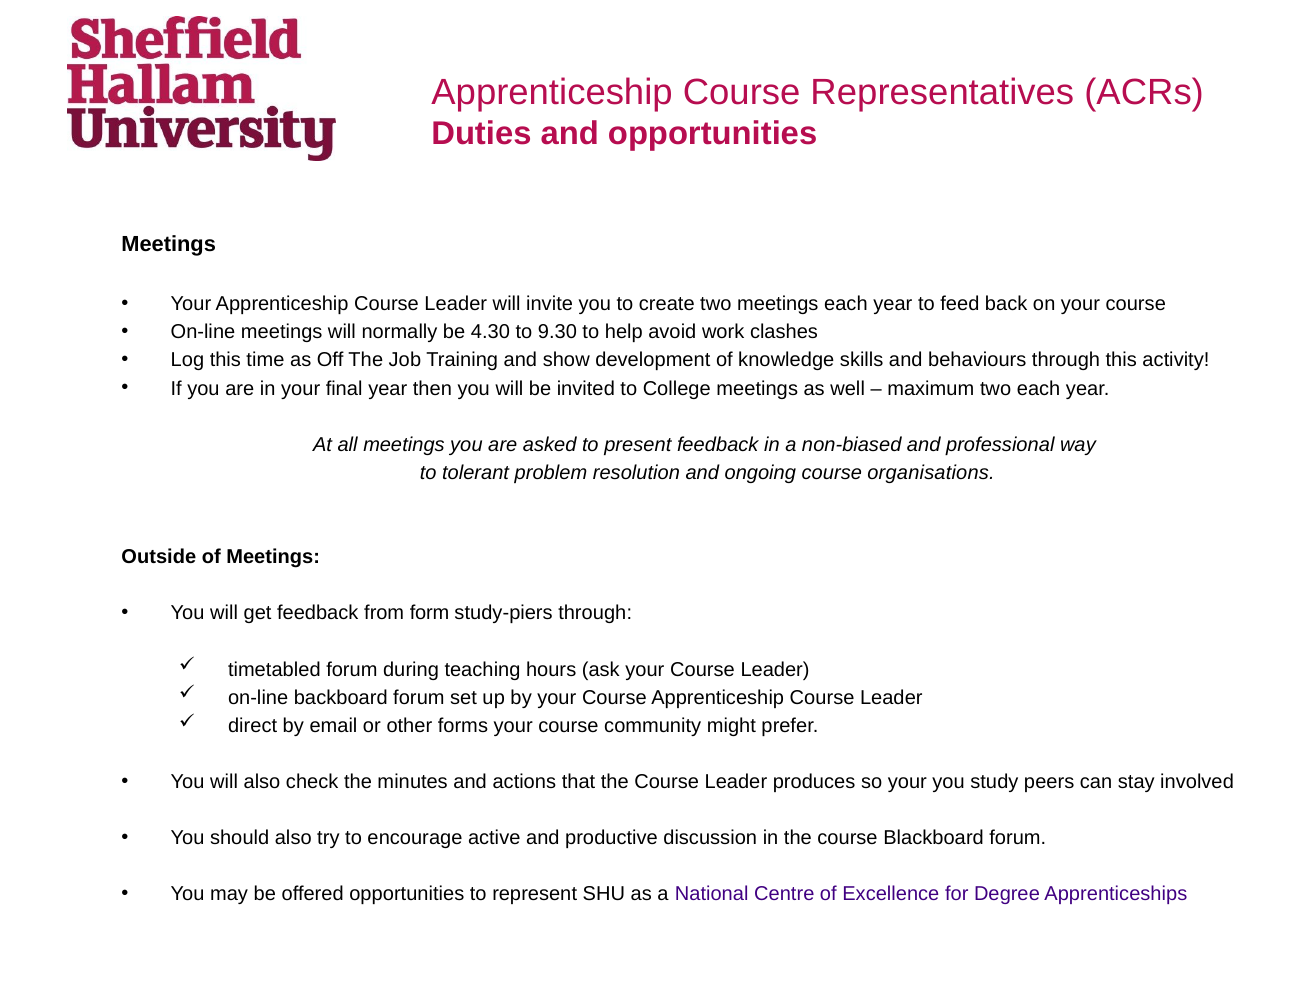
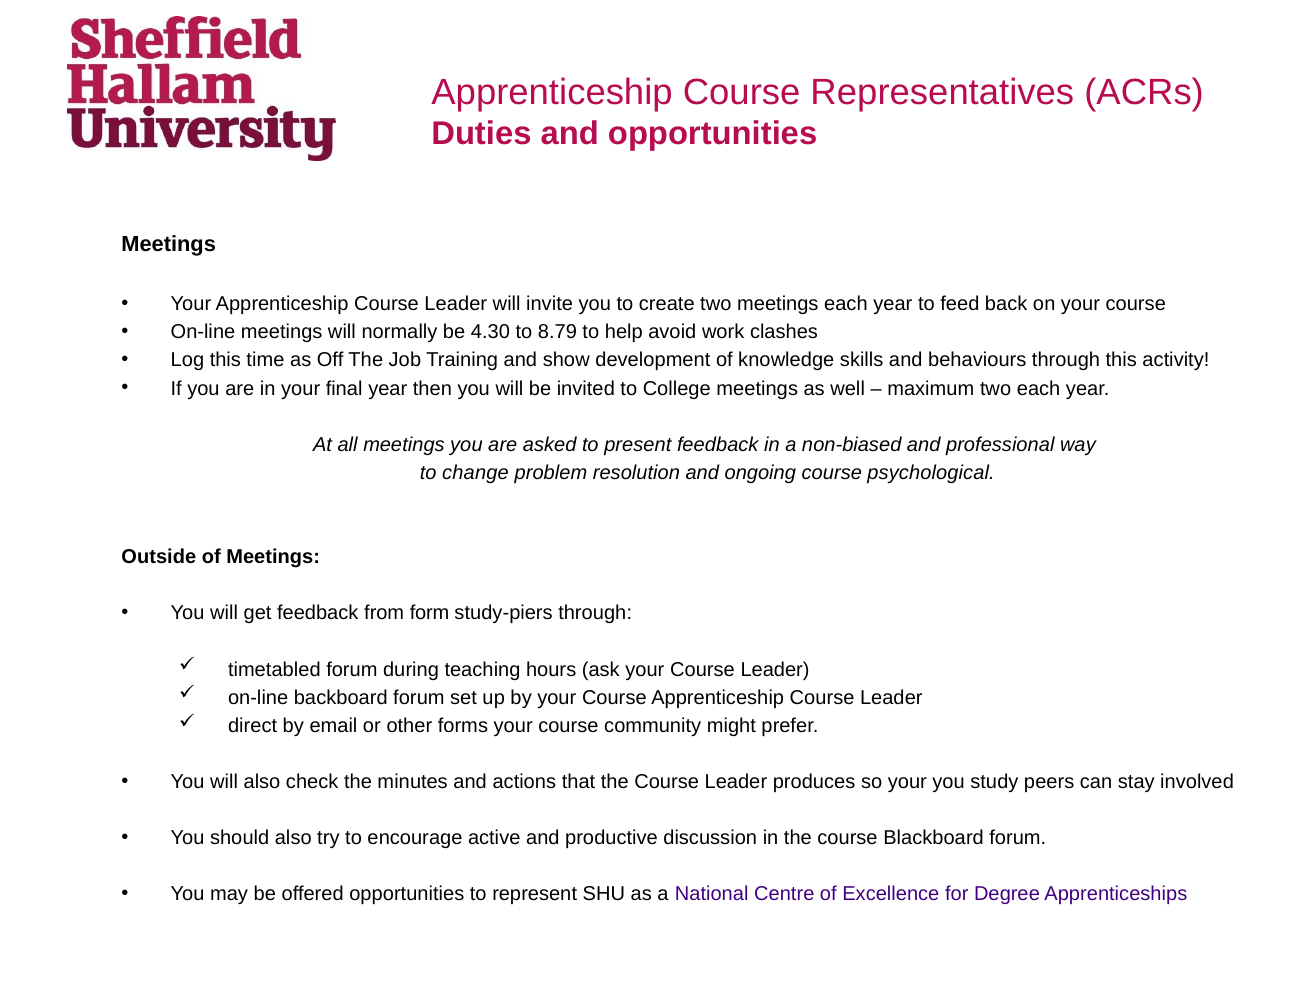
9.30: 9.30 -> 8.79
tolerant: tolerant -> change
organisations: organisations -> psychological
